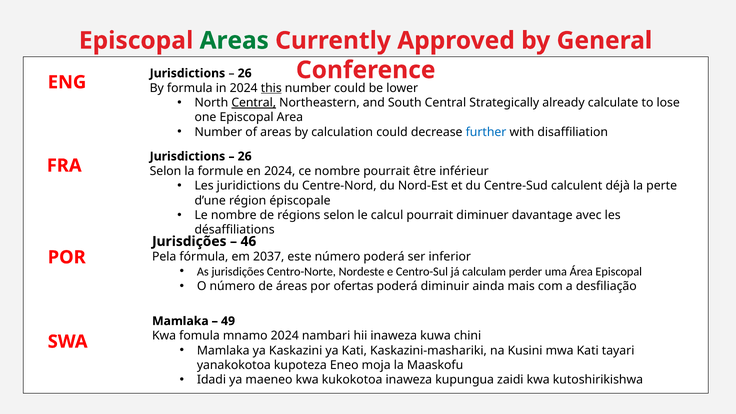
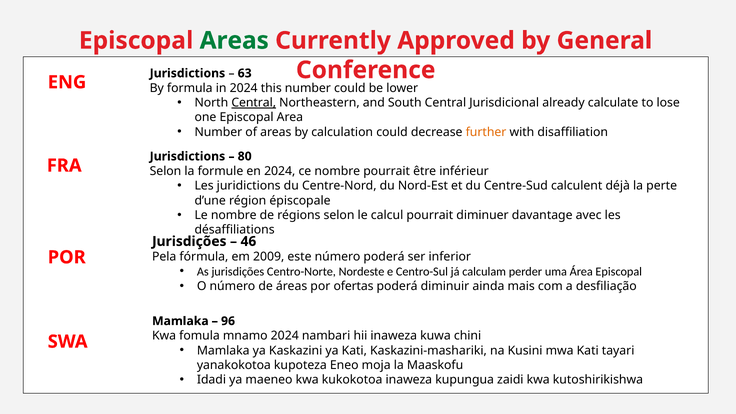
26 at (245, 73): 26 -> 63
this underline: present -> none
Strategically: Strategically -> Jurisdicional
further colour: blue -> orange
26 at (245, 156): 26 -> 80
2037: 2037 -> 2009
49: 49 -> 96
